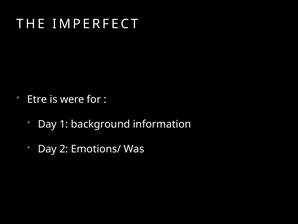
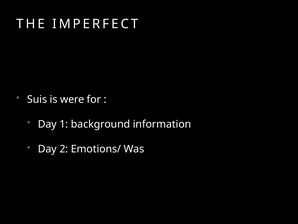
Etre: Etre -> Suis
